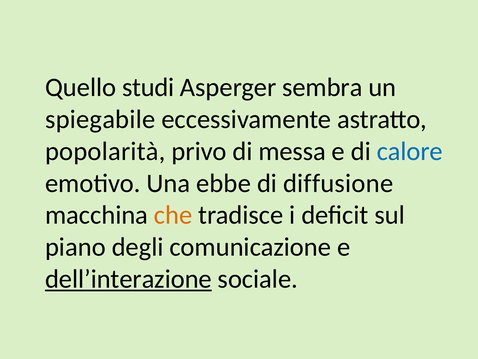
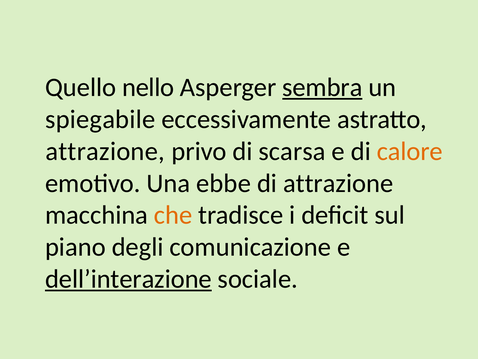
studi: studi -> nello
sembra underline: none -> present
popolarità at (105, 151): popolarità -> attrazione
messa: messa -> scarsa
calore colour: blue -> orange
di diffusione: diffusione -> attrazione
